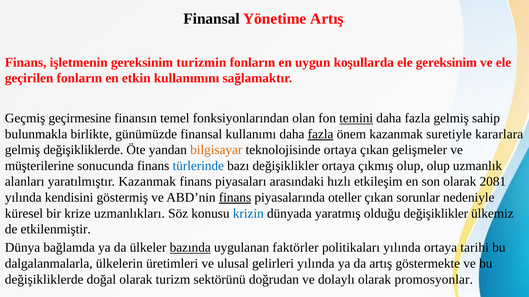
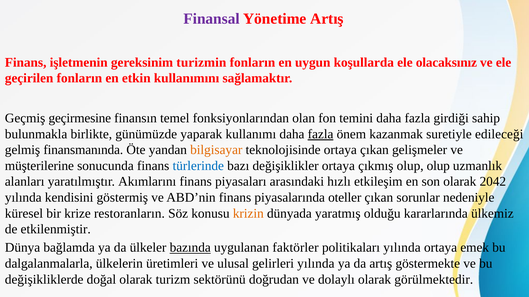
Finansal at (212, 19) colour: black -> purple
ele gereksinim: gereksinim -> olacaksınız
temini underline: present -> none
fazla gelmiş: gelmiş -> girdiği
günümüzde finansal: finansal -> yaparak
kararlara: kararlara -> edileceği
gelmiş değişikliklerde: değişikliklerde -> finansmanında
yaratılmıştır Kazanmak: Kazanmak -> Akımlarını
2081: 2081 -> 2042
finans at (235, 198) underline: present -> none
uzmanlıkları: uzmanlıkları -> restoranların
krizin colour: blue -> orange
olduğu değişiklikler: değişiklikler -> kararlarında
tarihi: tarihi -> emek
promosyonlar: promosyonlar -> görülmektedir
